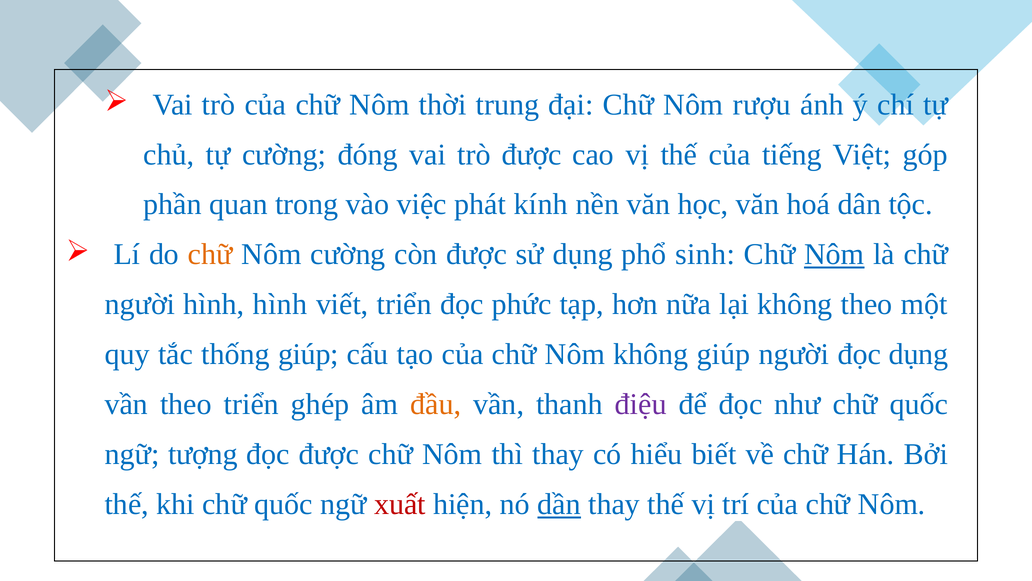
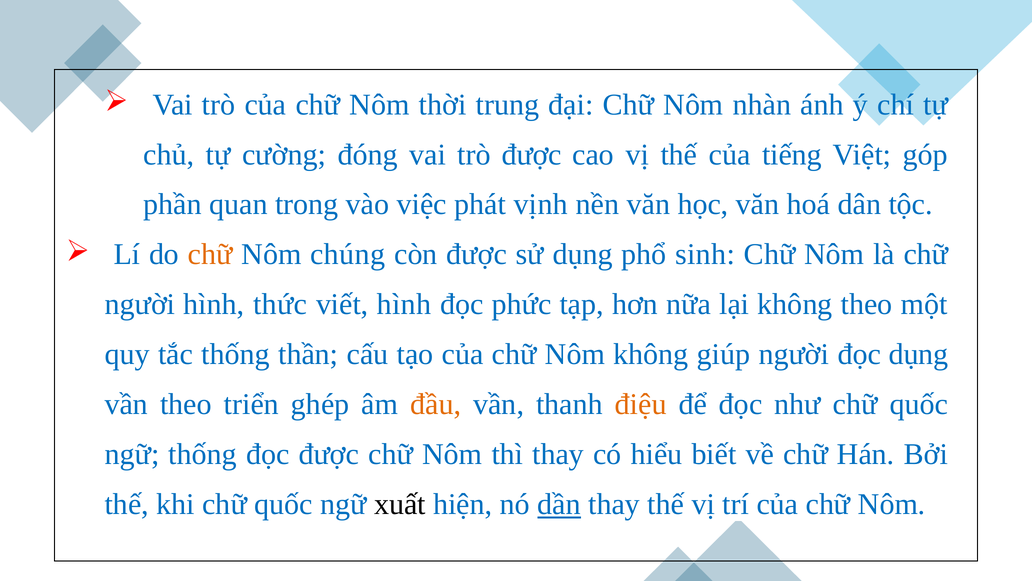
rượu: rượu -> nhàn
kính: kính -> vịnh
Nôm cường: cường -> chúng
Nôm at (834, 254) underline: present -> none
hình hình: hình -> thức
viết triển: triển -> hình
thống giúp: giúp -> thần
điệu colour: purple -> orange
ngữ tượng: tượng -> thống
xuất colour: red -> black
